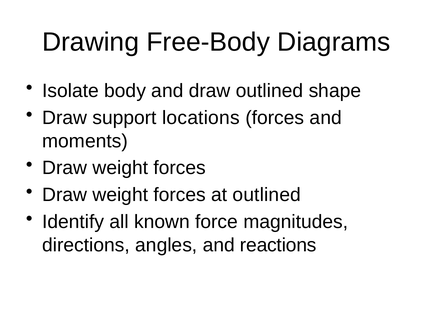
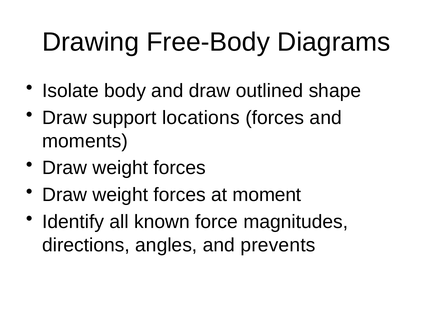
at outlined: outlined -> moment
reactions: reactions -> prevents
